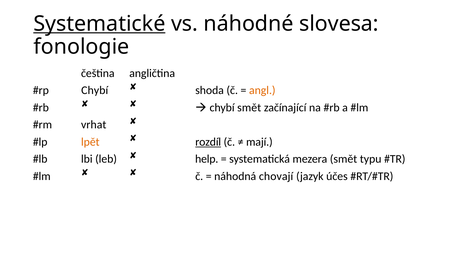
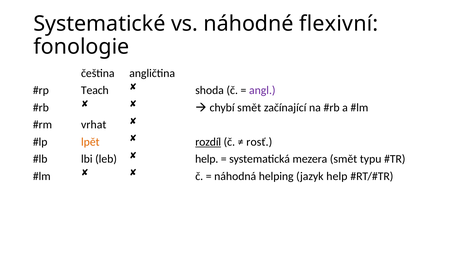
Systematické underline: present -> none
slovesa: slovesa -> flexivní
Chybí at (95, 90): Chybí -> Teach
angl colour: orange -> purple
mají: mají -> rosť
chovají: chovají -> helping
jazyk účes: účes -> help
